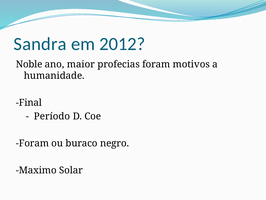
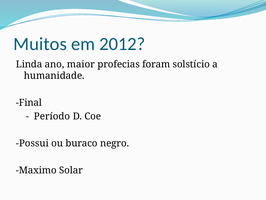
Sandra: Sandra -> Muitos
Noble: Noble -> Linda
motivos: motivos -> solstício
Foram at (32, 143): Foram -> Possui
